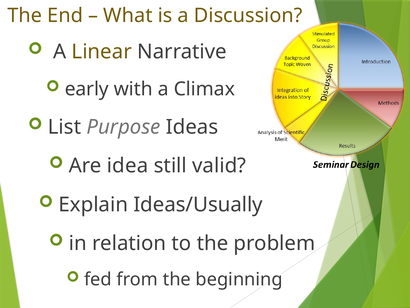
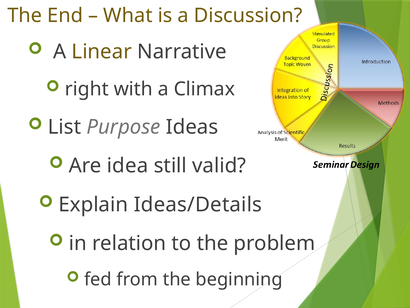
early: early -> right
Ideas/Usually: Ideas/Usually -> Ideas/Details
